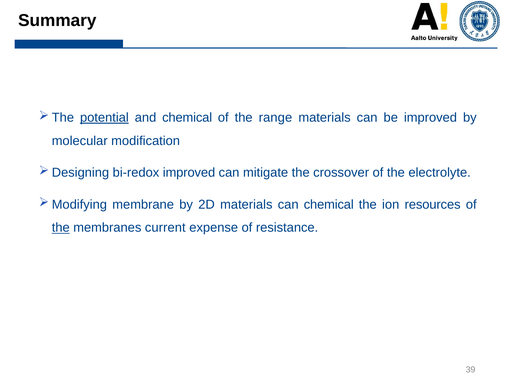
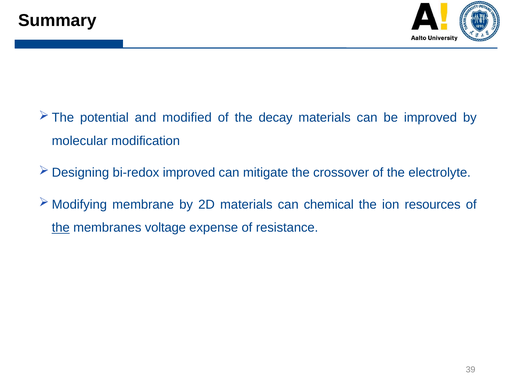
potential underline: present -> none
and chemical: chemical -> modified
range: range -> decay
current: current -> voltage
